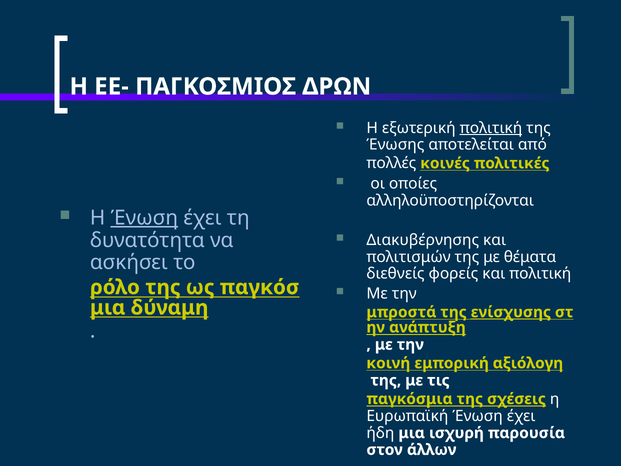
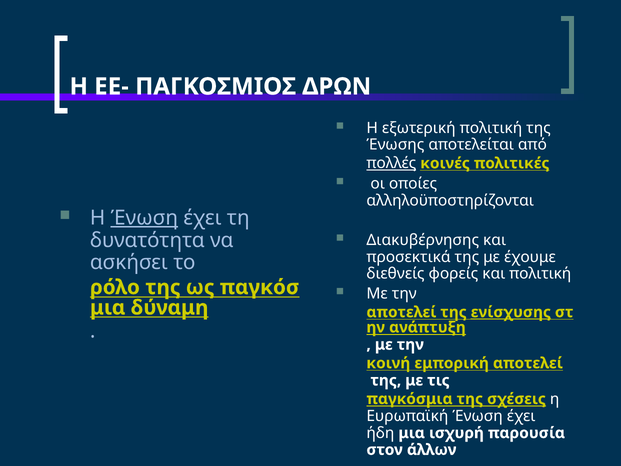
πολιτική at (491, 128) underline: present -> none
πολλές underline: none -> present
πολιτισμών: πολιτισμών -> προσεκτικά
θέματα: θέματα -> έχουμε
μπροστά at (401, 312): μπροστά -> αποτελεί
εμπορική αξιόλογη: αξιόλογη -> αποτελεί
